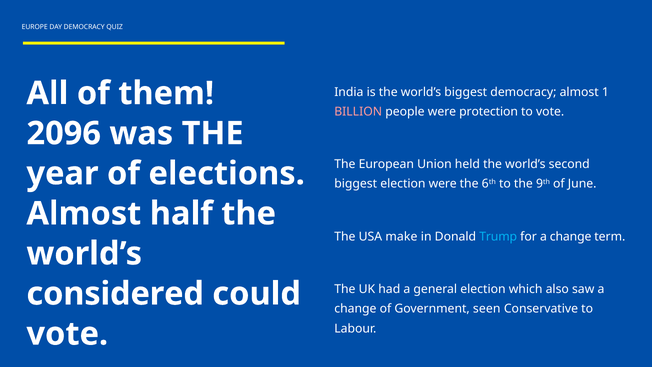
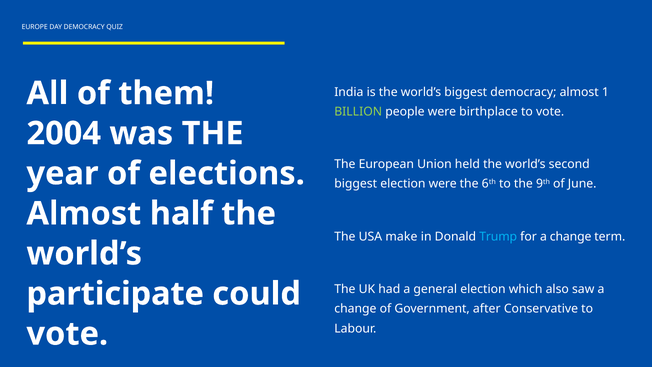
BILLION colour: pink -> light green
protection: protection -> birthplace
2096: 2096 -> 2004
considered: considered -> participate
seen: seen -> after
